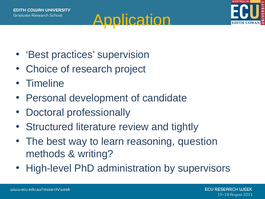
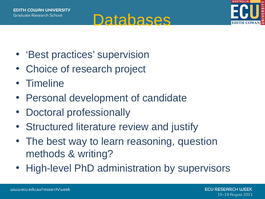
Application: Application -> Databases
tightly: tightly -> justify
